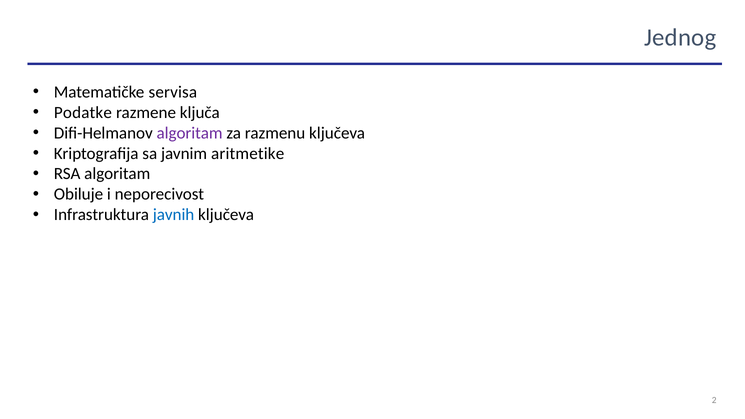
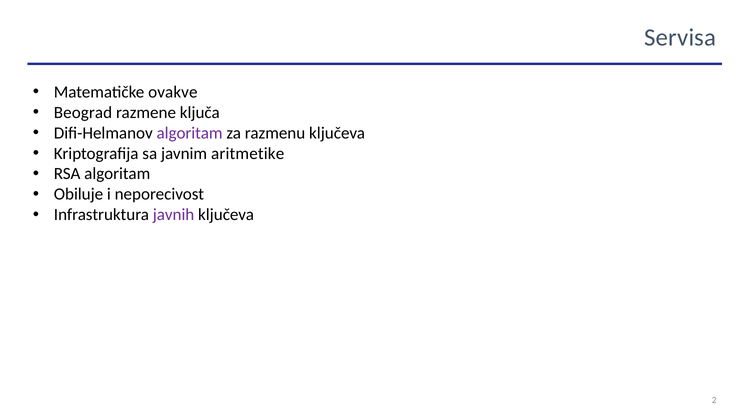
Jednog: Jednog -> Servisa
servisa: servisa -> ovakve
Podatke: Podatke -> Beograd
javnih colour: blue -> purple
